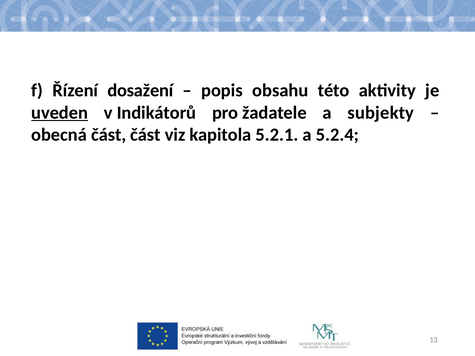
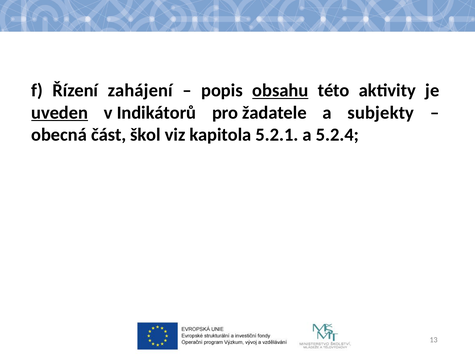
dosažení: dosažení -> zahájení
obsahu underline: none -> present
část část: část -> škol
